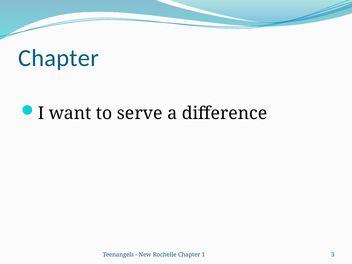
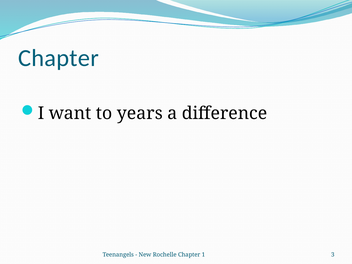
serve: serve -> years
